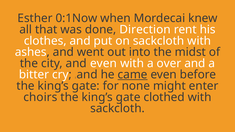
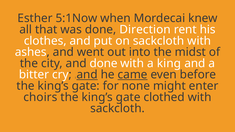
0:1Now: 0:1Now -> 5:1Now
and even: even -> done
over: over -> king
and at (87, 75) underline: none -> present
